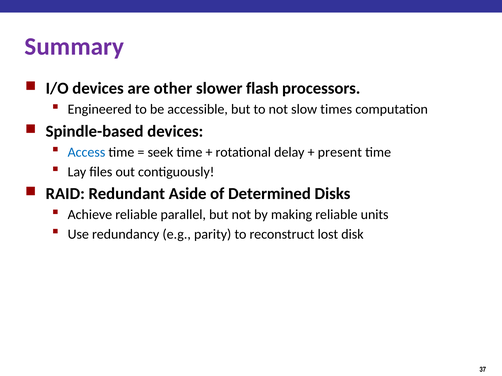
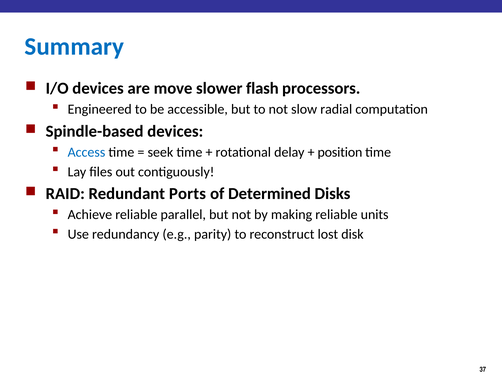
Summary colour: purple -> blue
other: other -> move
times: times -> radial
present: present -> position
Aside: Aside -> Ports
